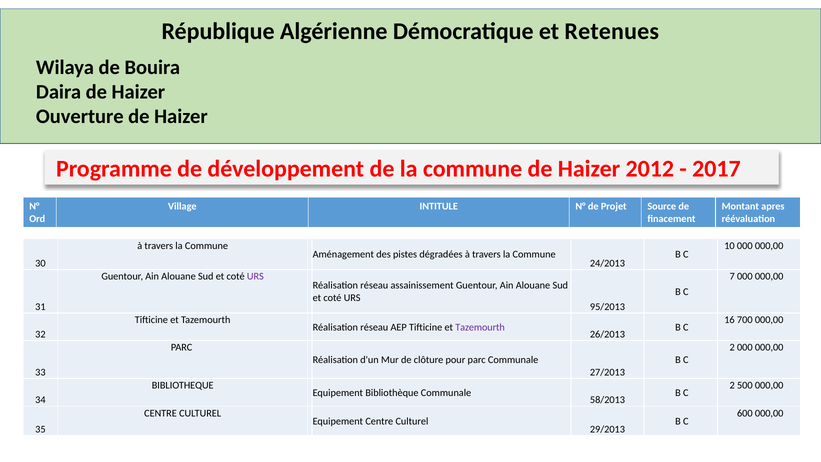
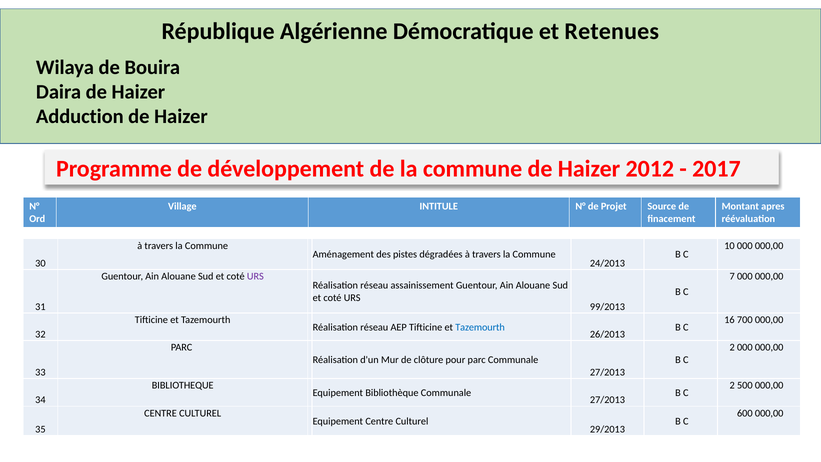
Ouverture: Ouverture -> Adduction
95/2013: 95/2013 -> 99/2013
Tazemourth at (480, 327) colour: purple -> blue
58/2013 at (607, 400): 58/2013 -> 27/2013
